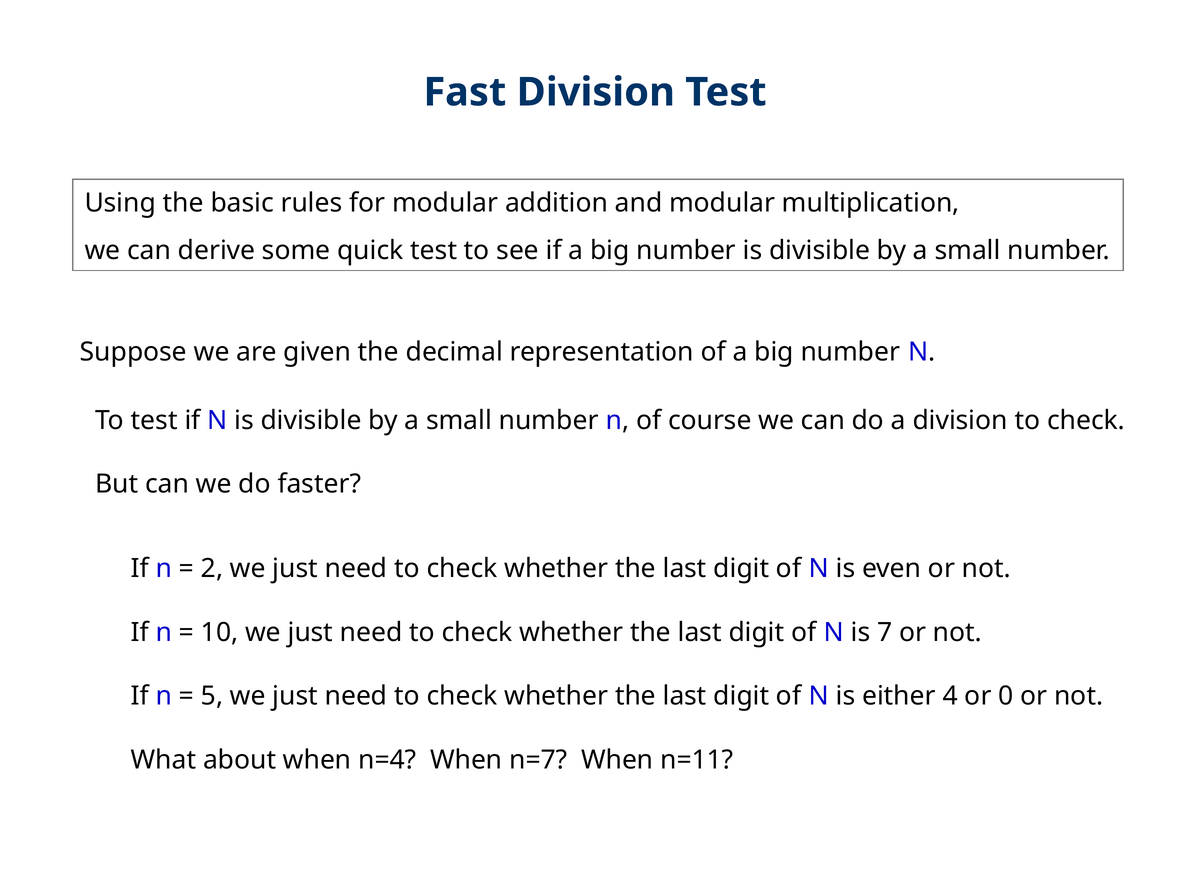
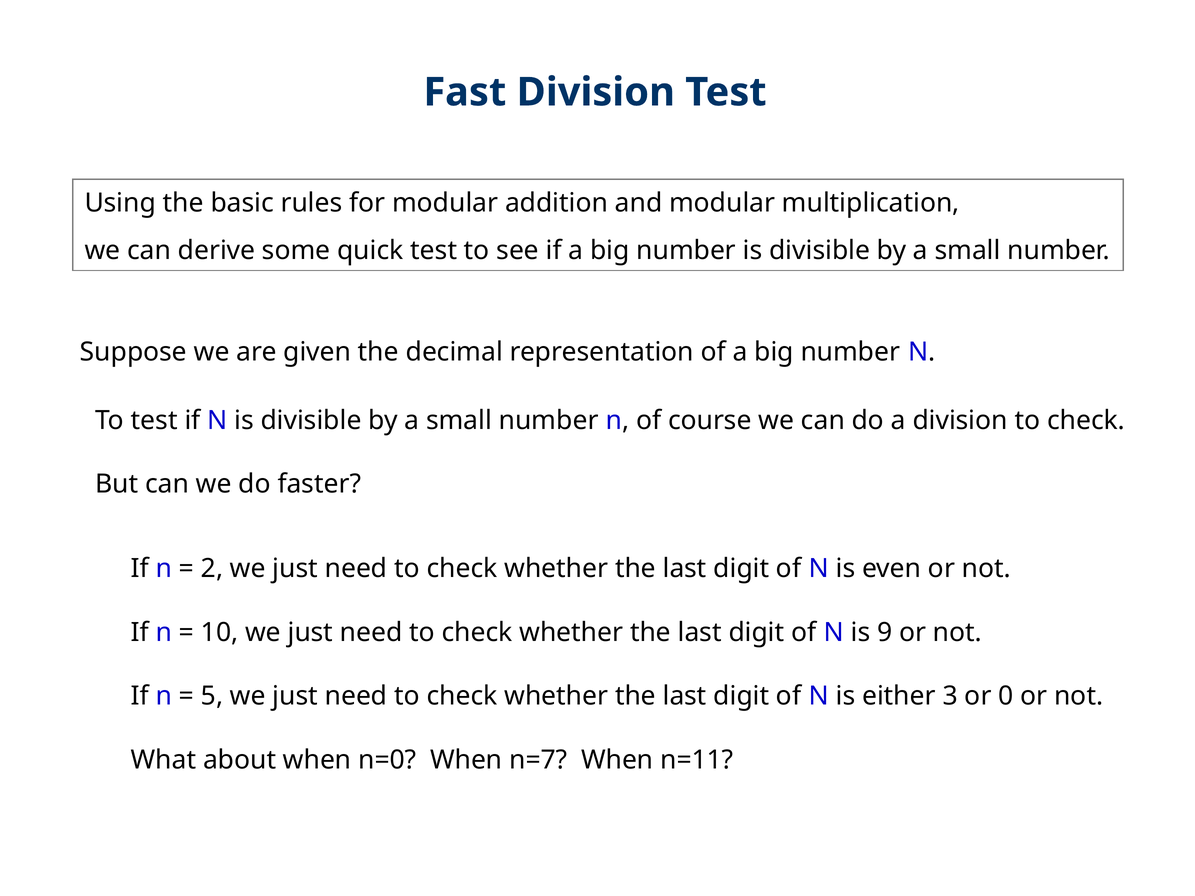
7: 7 -> 9
4: 4 -> 3
n=4: n=4 -> n=0
